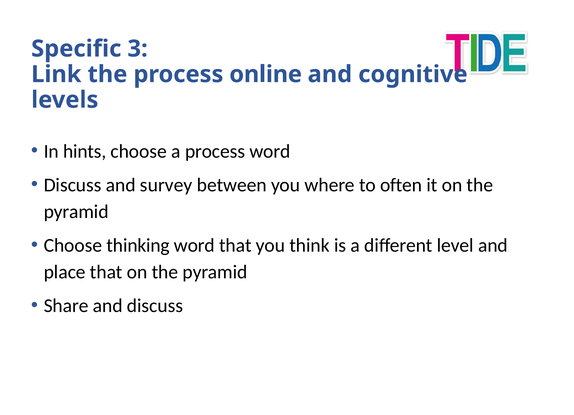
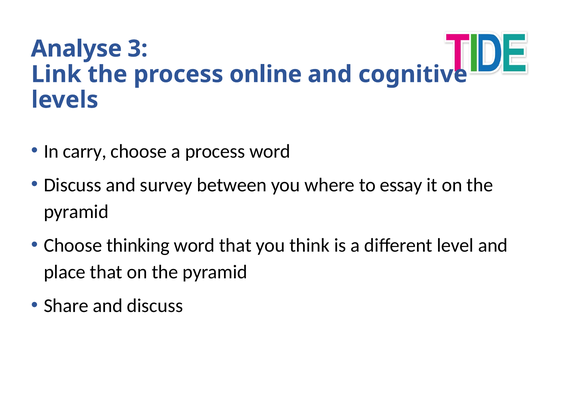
Specific: Specific -> Analyse
hints: hints -> carry
often: often -> essay
